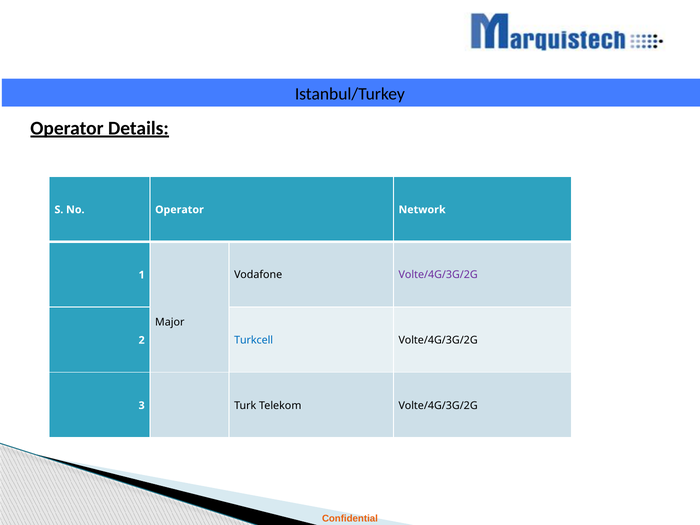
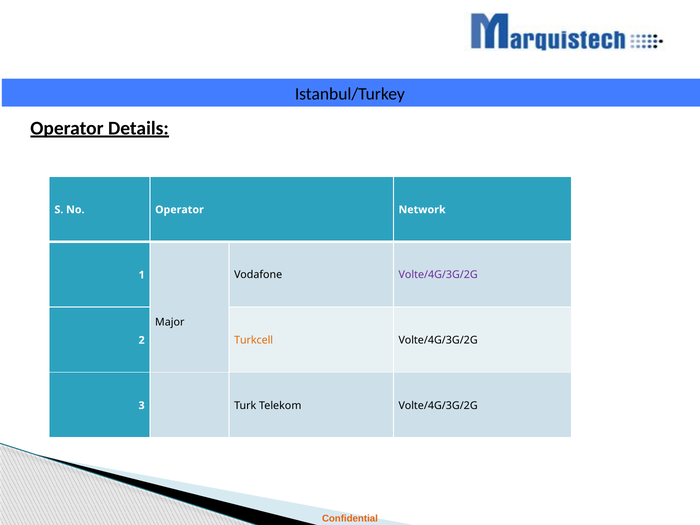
Turkcell colour: blue -> orange
